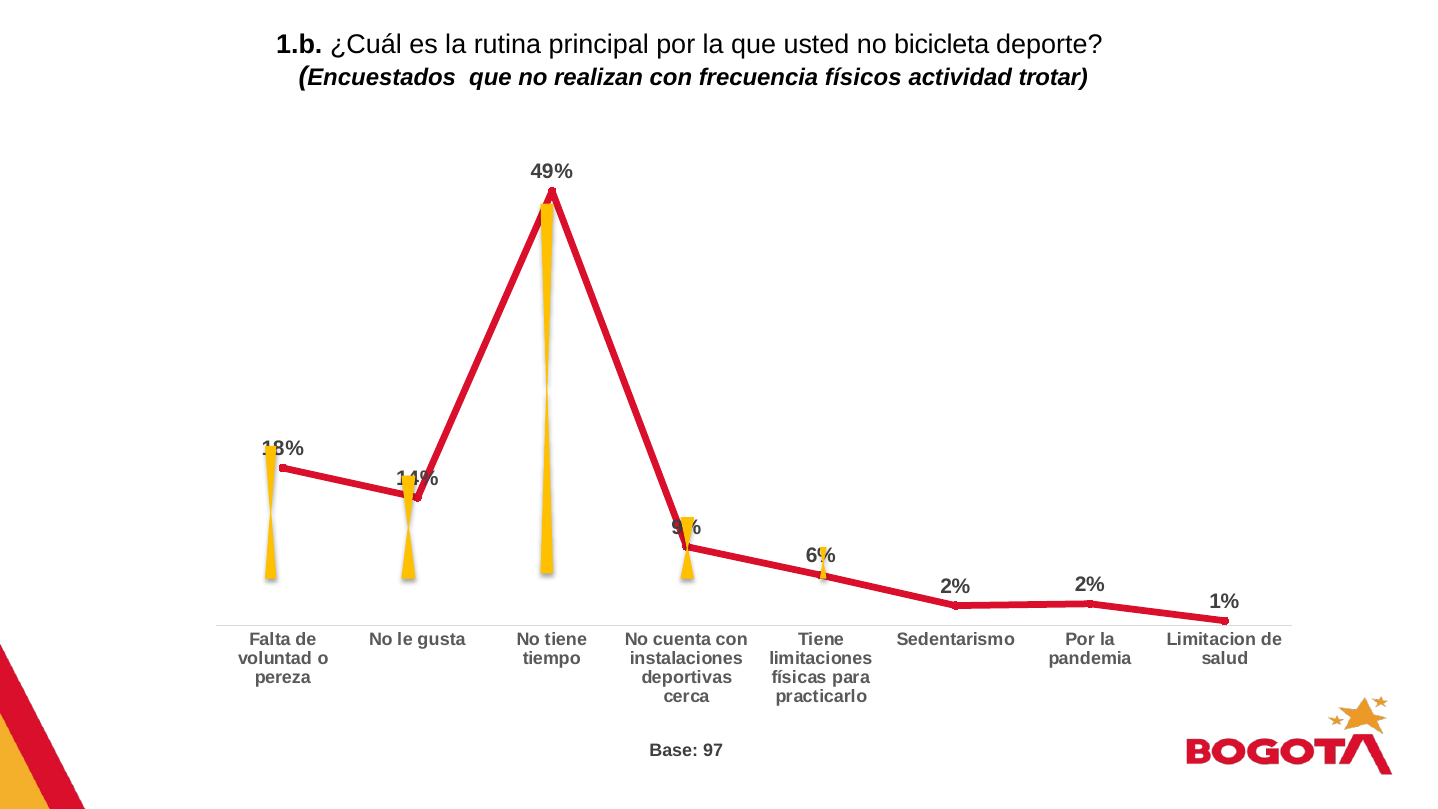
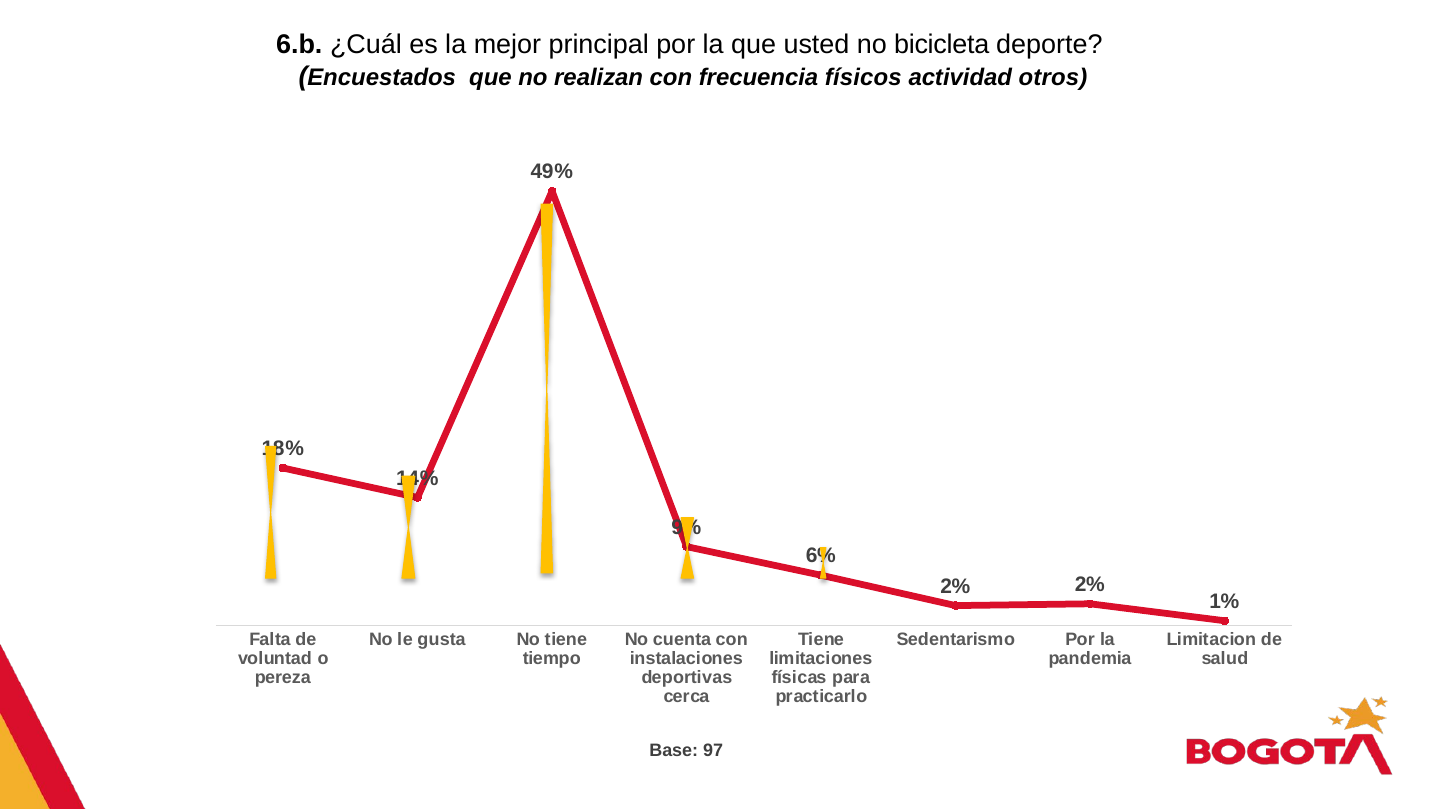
1.b: 1.b -> 6.b
rutina: rutina -> mejor
trotar: trotar -> otros
